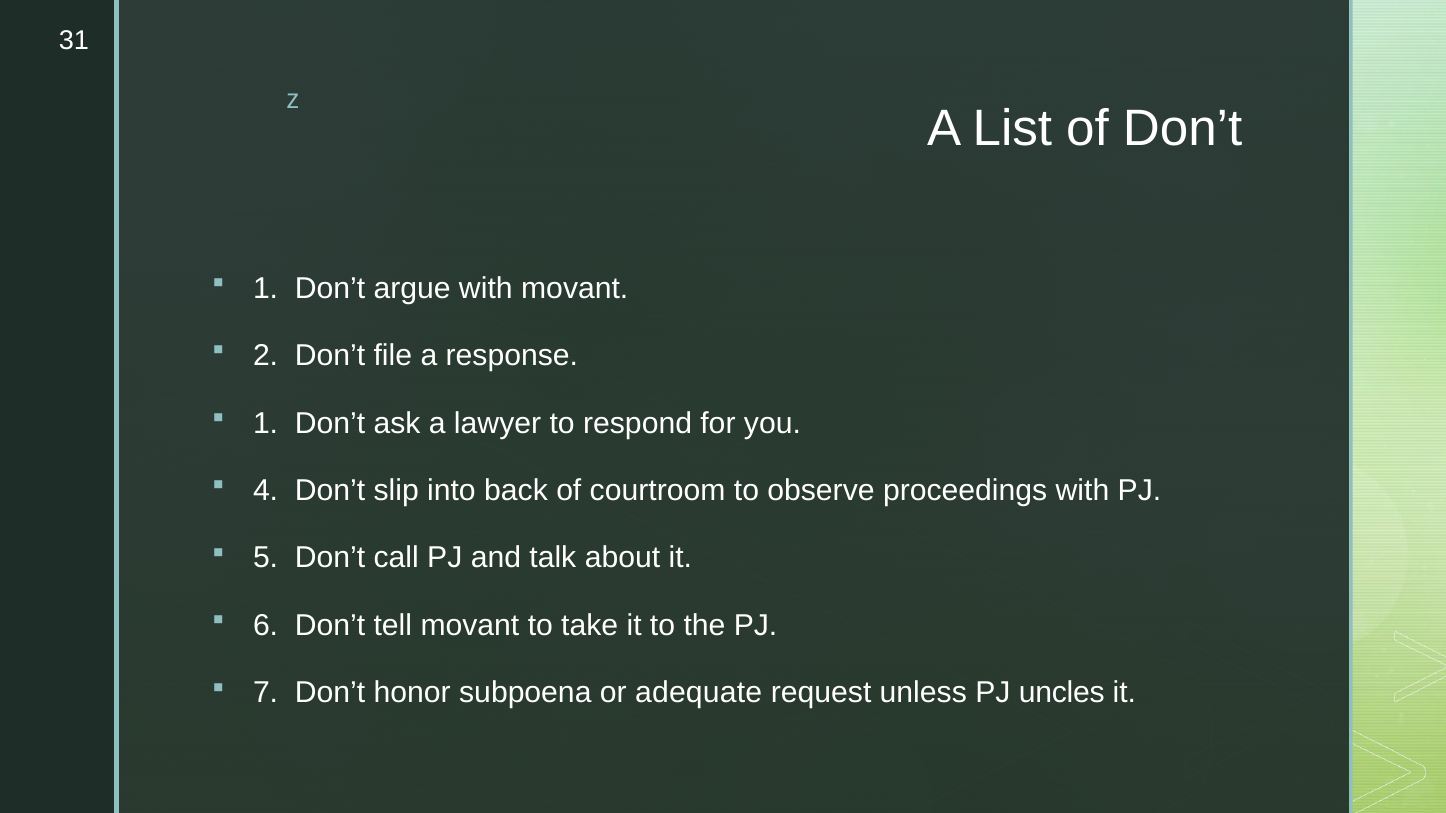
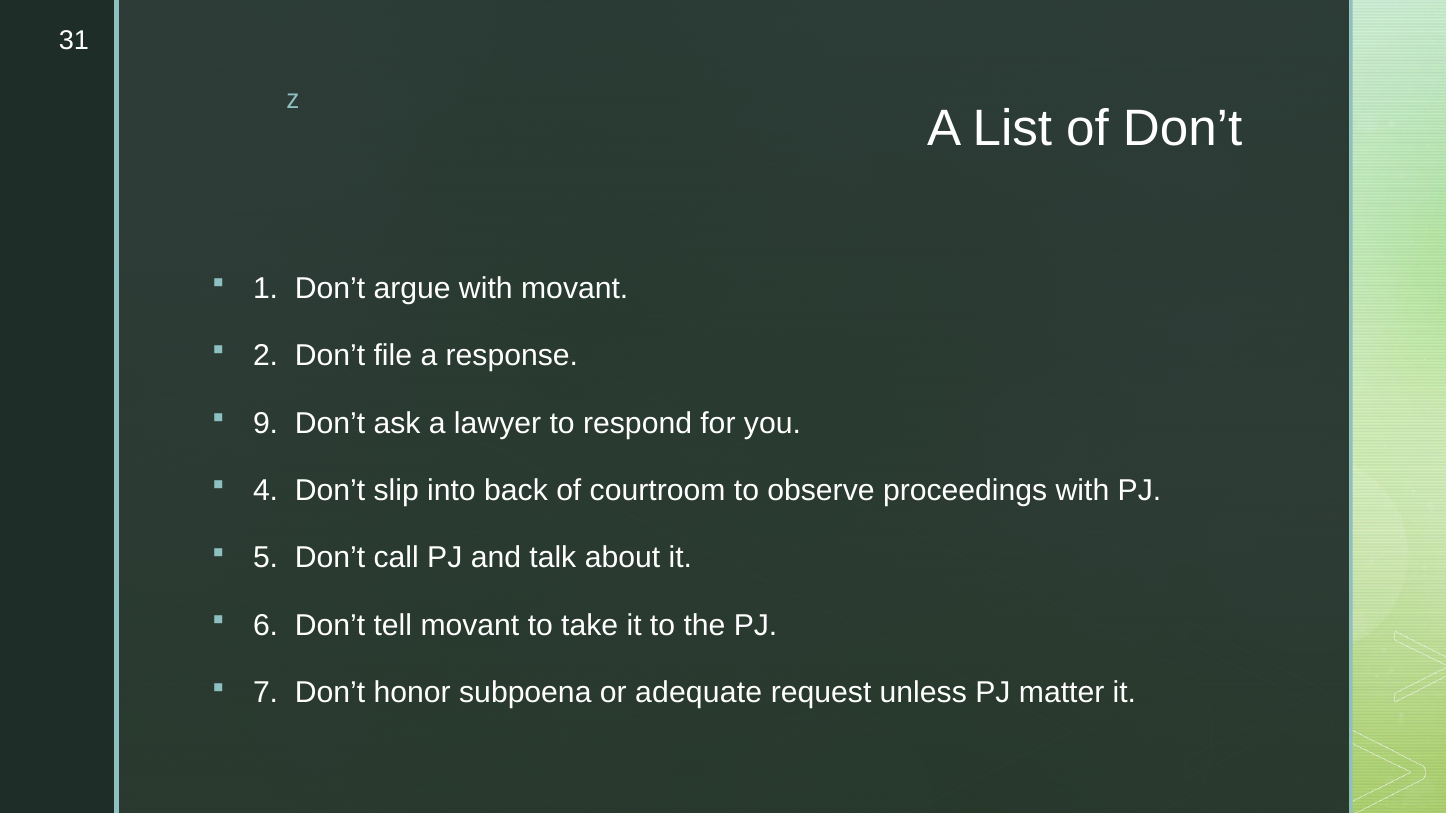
1 at (266, 423): 1 -> 9
uncles: uncles -> matter
